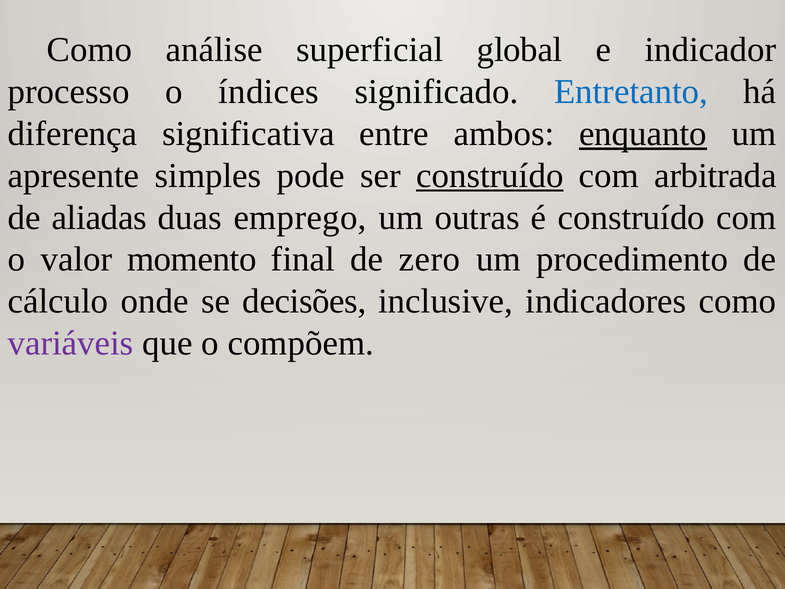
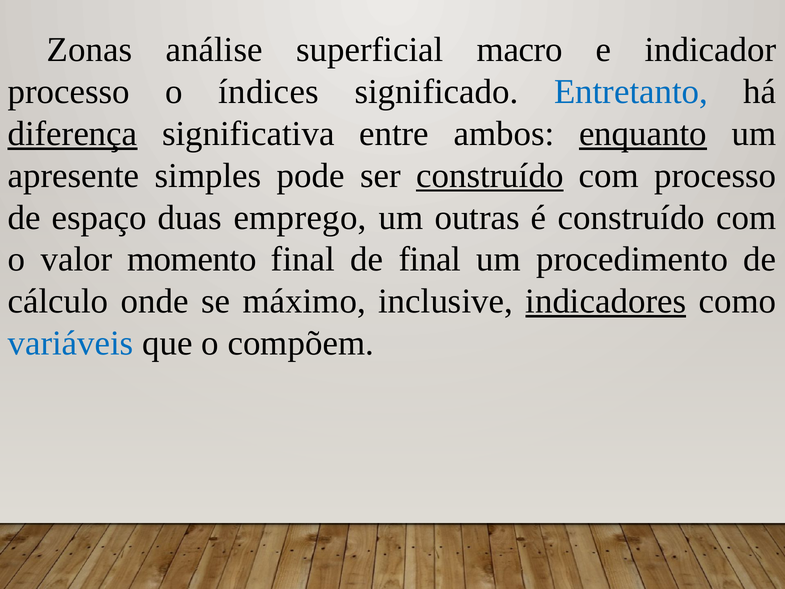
Como at (90, 50): Como -> Zonas
global: global -> macro
diferença underline: none -> present
com arbitrada: arbitrada -> processo
aliadas: aliadas -> espaço
de zero: zero -> final
decisões: decisões -> máximo
indicadores underline: none -> present
variáveis colour: purple -> blue
